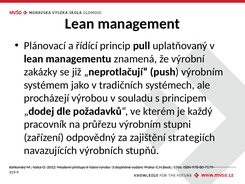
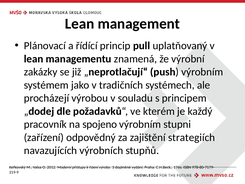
průřezu: průřezu -> spojeno
